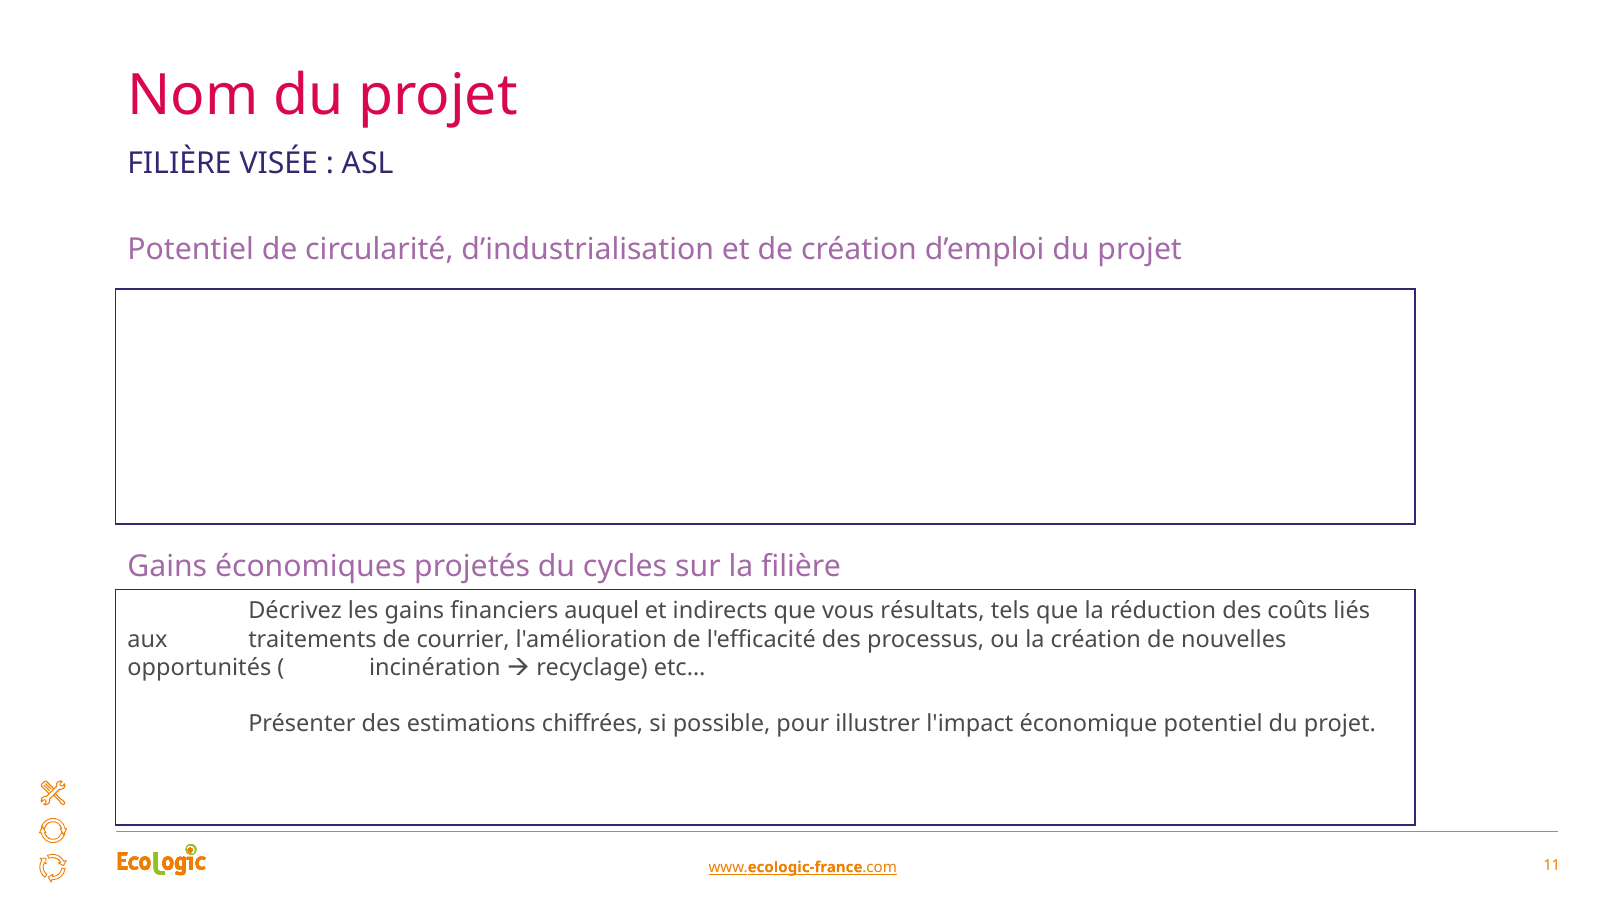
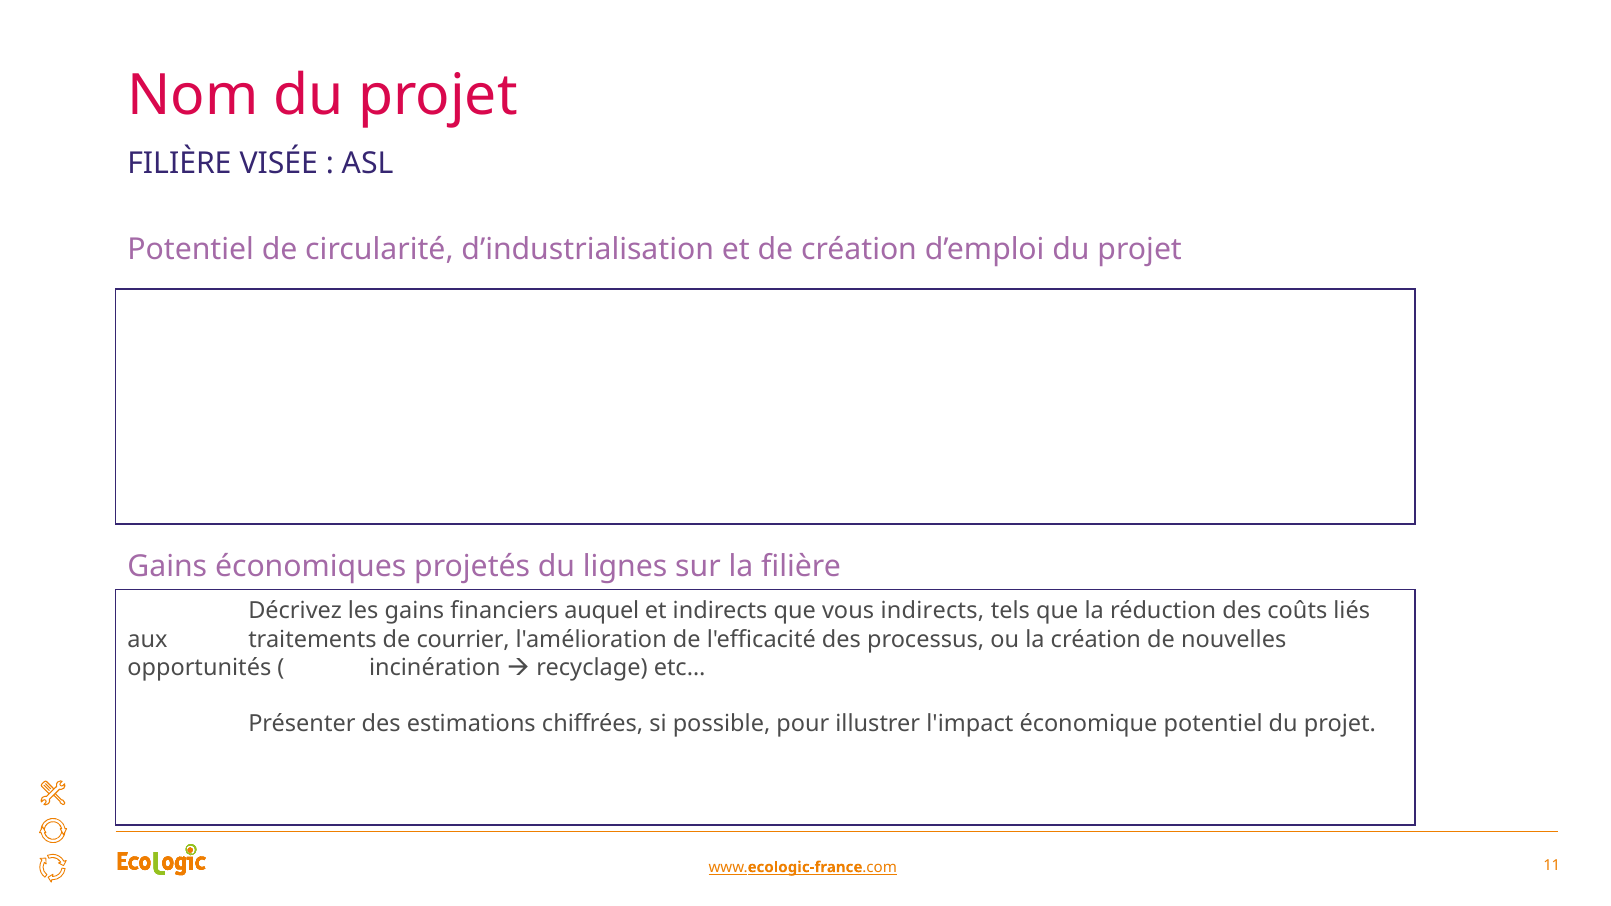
cycles: cycles -> lignes
vous résultats: résultats -> indirects
